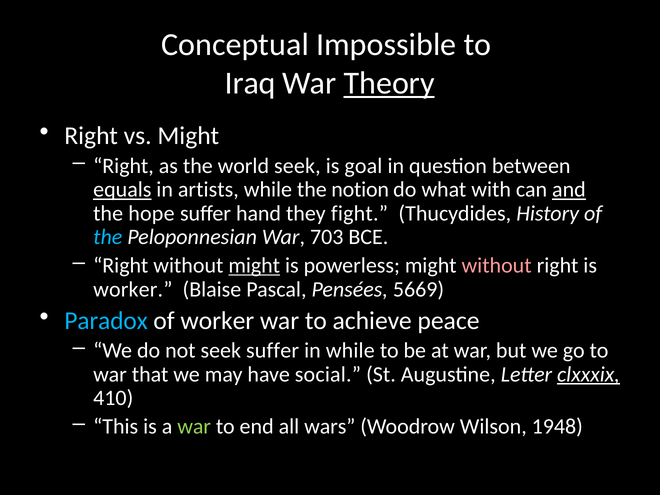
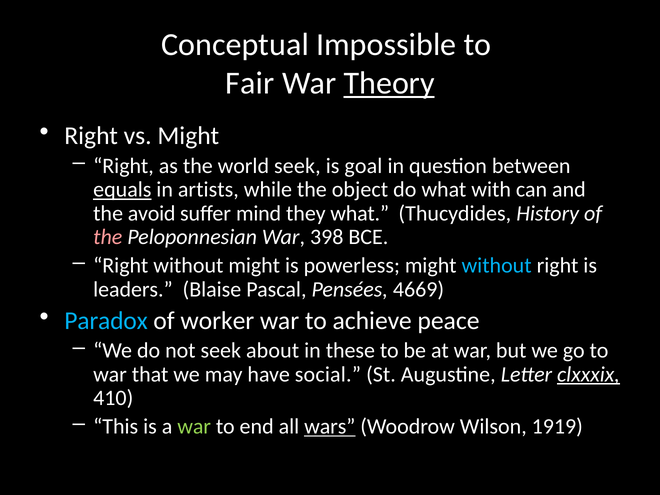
Iraq: Iraq -> Fair
notion: notion -> object
and underline: present -> none
hope: hope -> avoid
hand: hand -> mind
they fight: fight -> what
the at (108, 237) colour: light blue -> pink
703: 703 -> 398
might at (254, 266) underline: present -> none
without at (497, 266) colour: pink -> light blue
worker at (133, 289): worker -> leaders
5669: 5669 -> 4669
seek suffer: suffer -> about
in while: while -> these
wars underline: none -> present
1948: 1948 -> 1919
